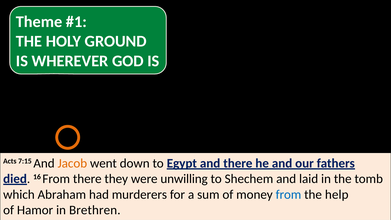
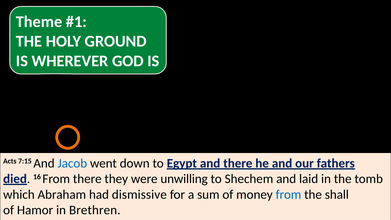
Jacob colour: orange -> blue
murderers: murderers -> dismissive
help: help -> shall
